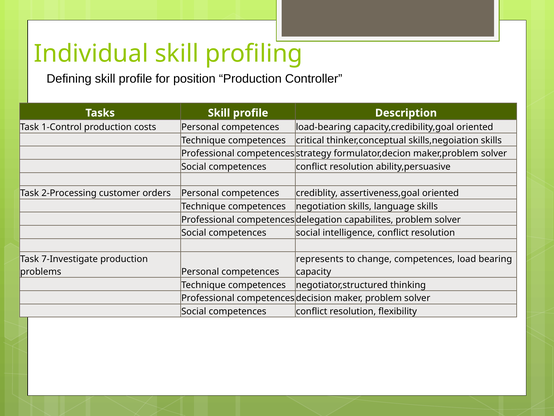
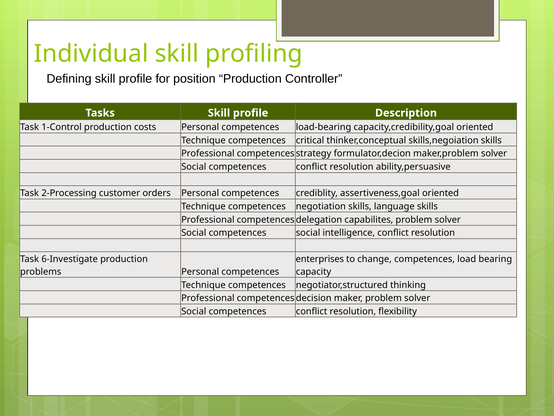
7-Investigate: 7-Investigate -> 6-Investigate
represents: represents -> enterprises
